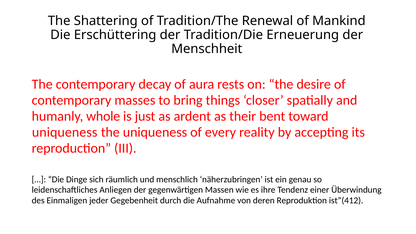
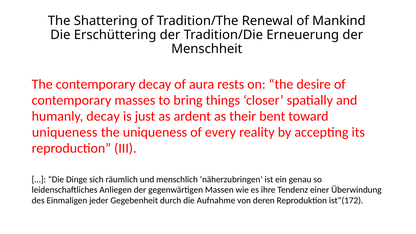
humanly whole: whole -> decay
ist”(412: ist”(412 -> ist”(172
